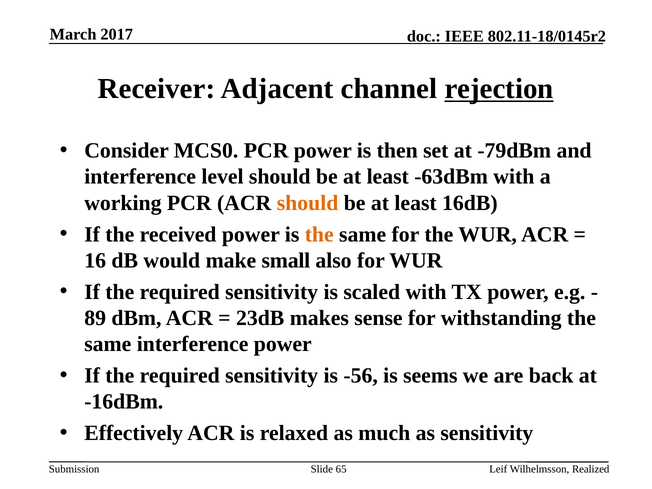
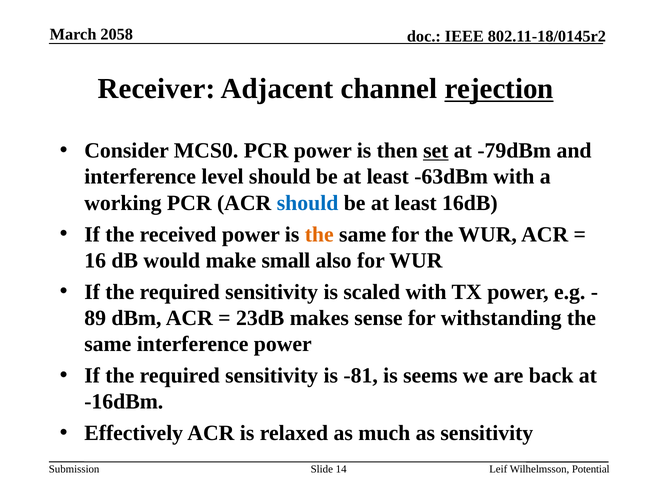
2017: 2017 -> 2058
set underline: none -> present
should at (308, 203) colour: orange -> blue
-56: -56 -> -81
65: 65 -> 14
Realized: Realized -> Potential
